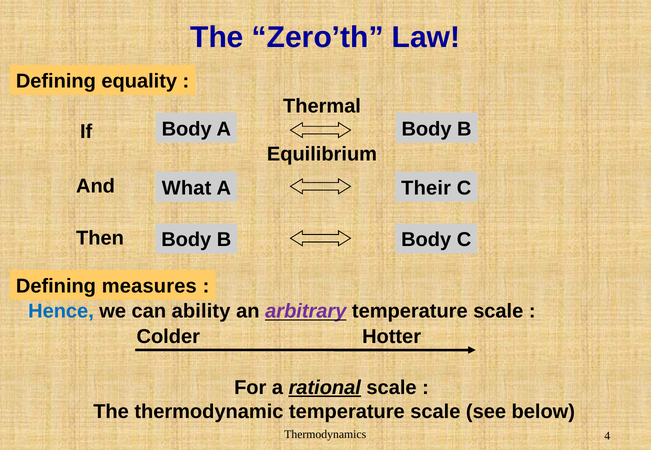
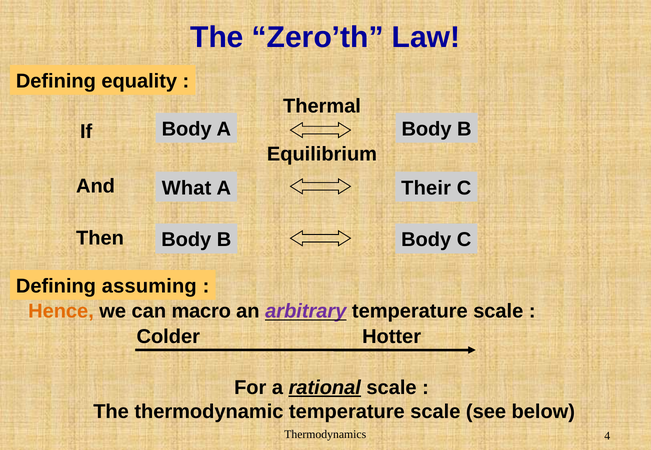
measures: measures -> assuming
Hence colour: blue -> orange
ability: ability -> macro
